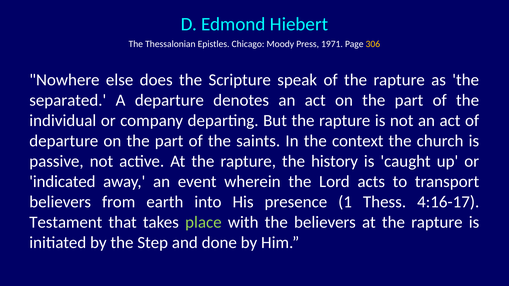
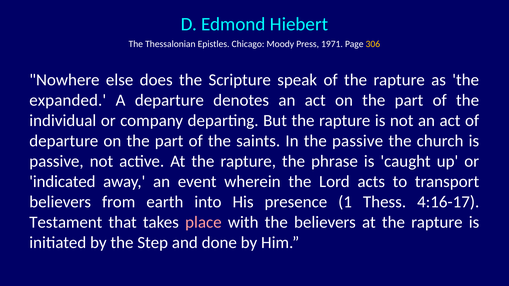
separated: separated -> expanded
the context: context -> passive
history: history -> phrase
place colour: light green -> pink
